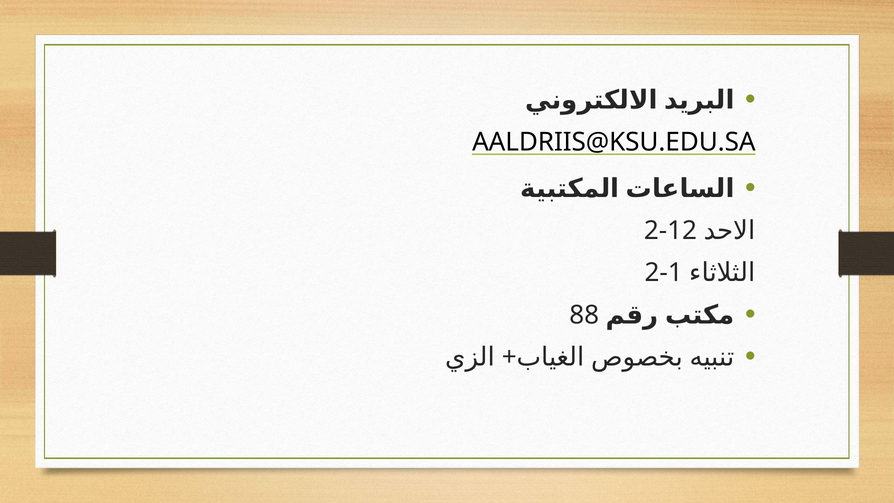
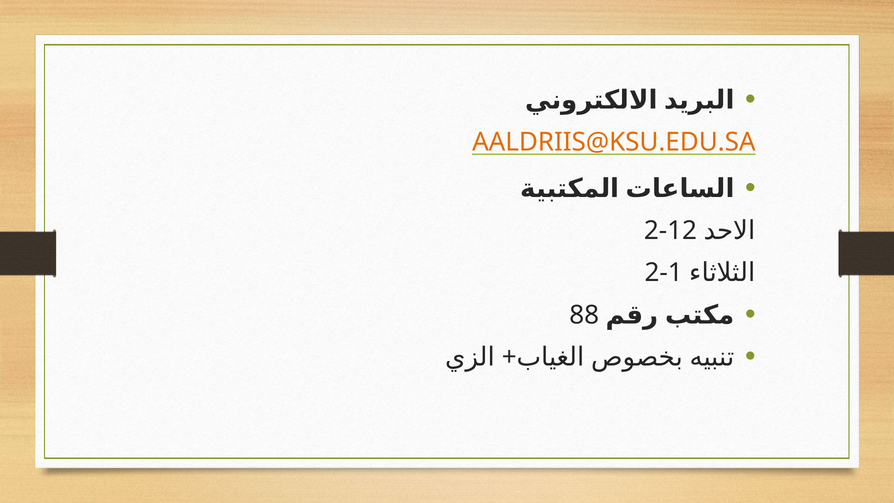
AALDRIIS@KSU.EDU.SA colour: black -> orange
